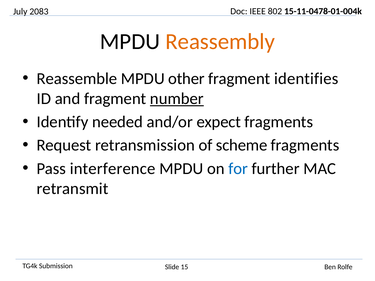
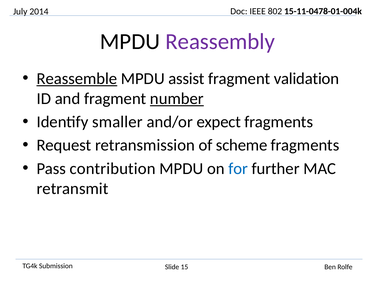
2083: 2083 -> 2014
Reassembly colour: orange -> purple
Reassemble underline: none -> present
other: other -> assist
identifies: identifies -> validation
needed: needed -> smaller
interference: interference -> contribution
